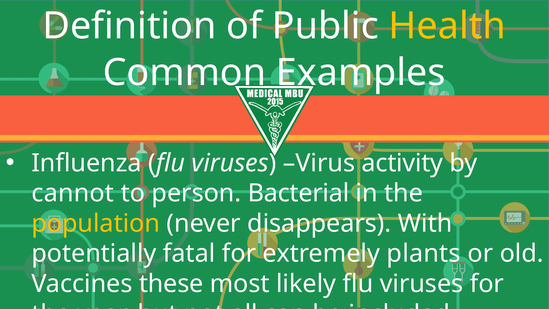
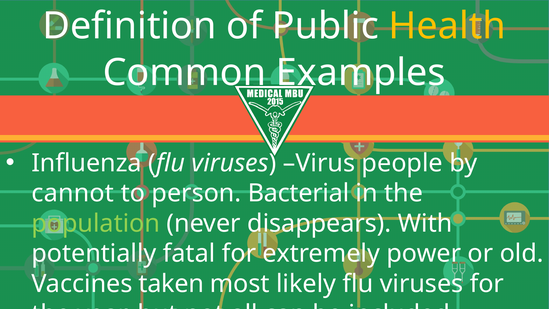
activity: activity -> people
population colour: yellow -> light green
plants: plants -> power
these: these -> taken
